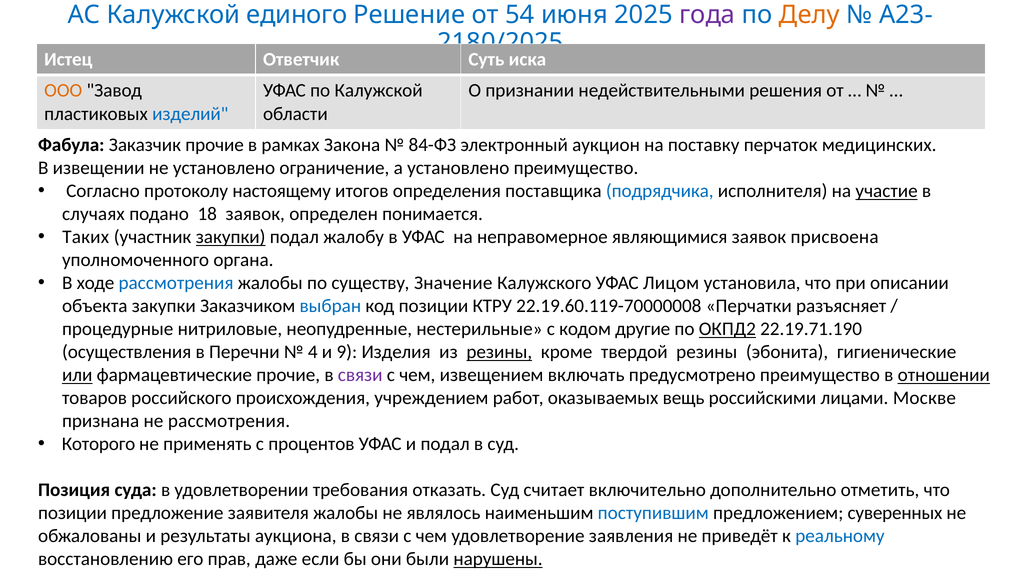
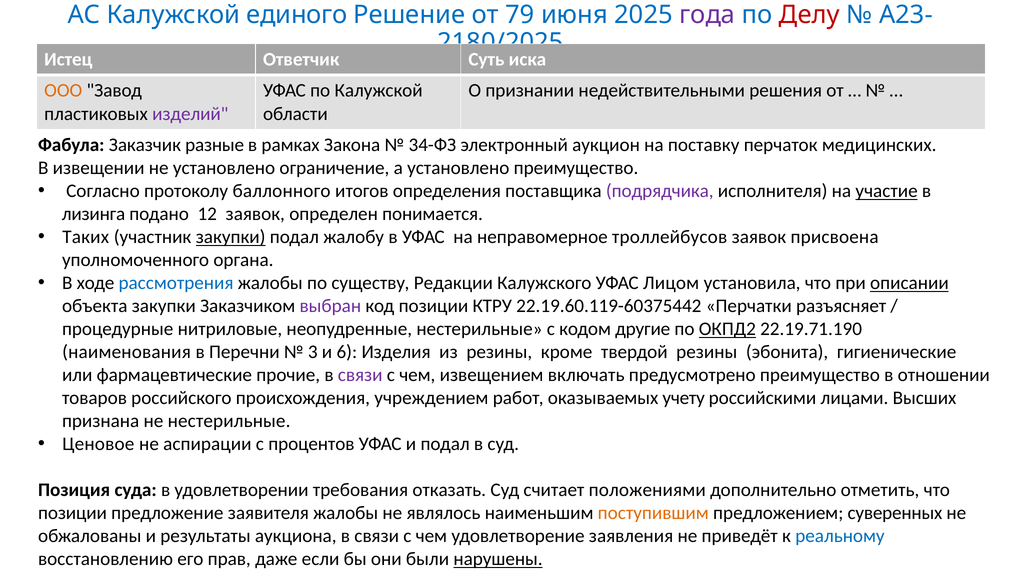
54: 54 -> 79
Делу colour: orange -> red
изделий colour: blue -> purple
Заказчик прочие: прочие -> разные
84-ФЗ: 84-ФЗ -> 34-ФЗ
настоящему: настоящему -> баллонного
подрядчика colour: blue -> purple
случаях: случаях -> лизинга
18: 18 -> 12
являющимися: являющимися -> троллейбусов
Значение: Значение -> Редакции
описании underline: none -> present
выбран colour: blue -> purple
22.19.60.119-70000008: 22.19.60.119-70000008 -> 22.19.60.119-60375442
осуществления: осуществления -> наименования
4: 4 -> 3
9: 9 -> 6
резины at (499, 352) underline: present -> none
или underline: present -> none
отношении underline: present -> none
вещь: вещь -> учету
Москве: Москве -> Высших
не рассмотрения: рассмотрения -> нестерильные
Которого: Которого -> Ценовое
применять: применять -> аспирации
включительно: включительно -> положениями
поступившим colour: blue -> orange
